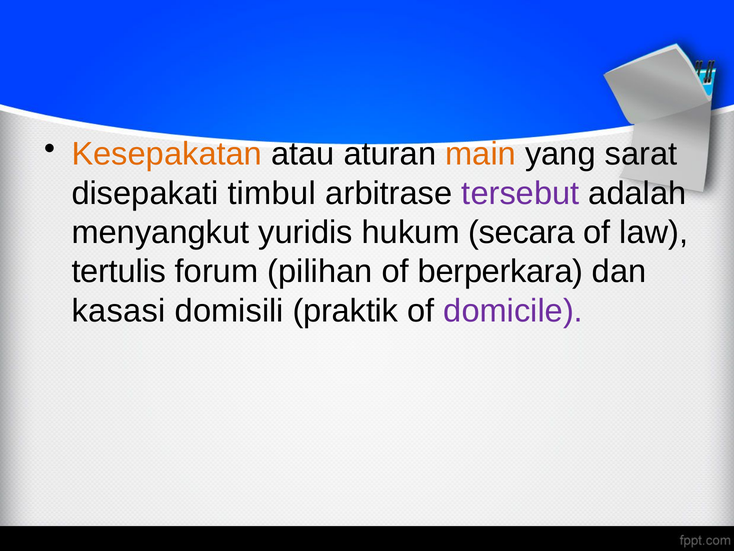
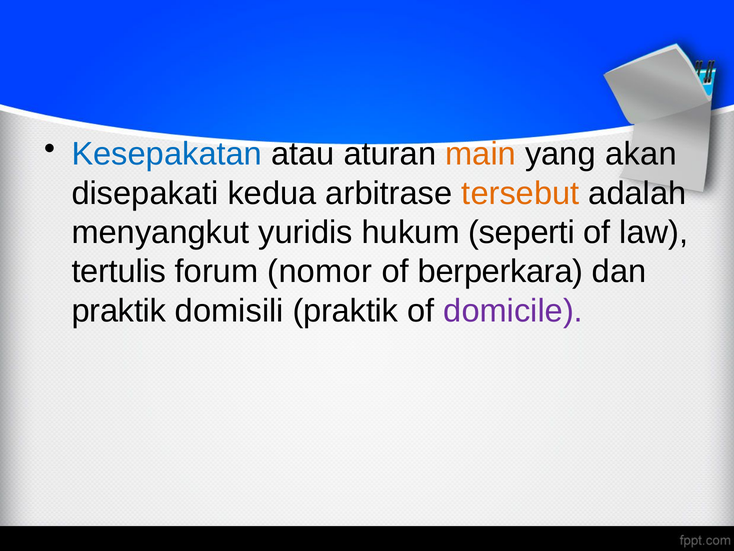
Kesepakatan colour: orange -> blue
sarat: sarat -> akan
timbul: timbul -> kedua
tersebut colour: purple -> orange
secara: secara -> seperti
pilihan: pilihan -> nomor
kasasi at (119, 311): kasasi -> praktik
